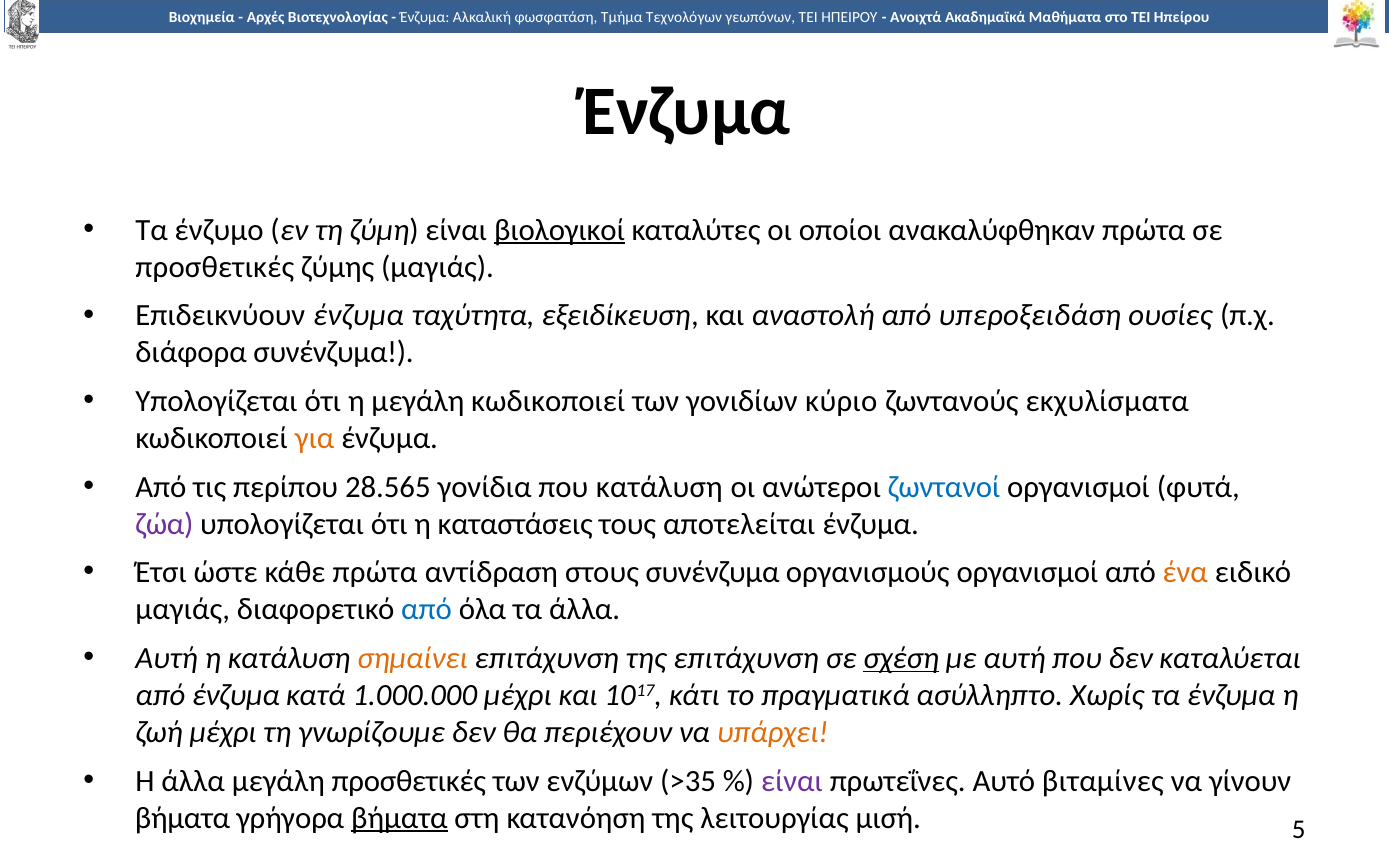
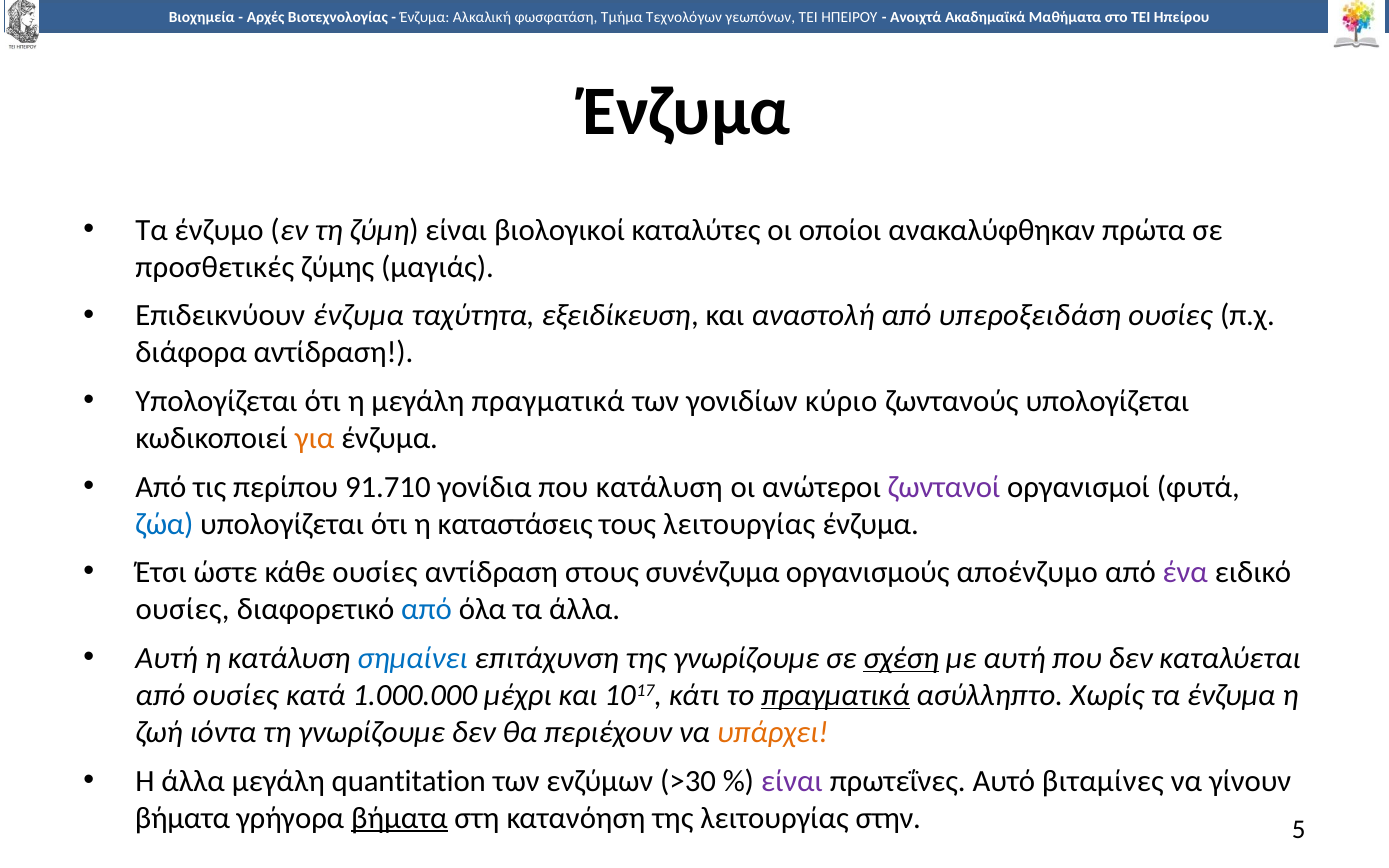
βιολογικοί underline: present -> none
διάφορα συνένζυμα: συνένζυμα -> αντίδραση
μεγάλη κωδικοποιεί: κωδικοποιεί -> πραγματικά
ζωντανούς εκχυλίσματα: εκχυλίσματα -> υπολογίζεται
28.565: 28.565 -> 91.710
ζωντανοί colour: blue -> purple
ζώα colour: purple -> blue
τους αποτελείται: αποτελείται -> λειτουργίας
κάθε πρώτα: πρώτα -> ουσίες
οργανισμούς οργανισμοί: οργανισμοί -> αποένζυμο
ένα colour: orange -> purple
μαγιάς at (183, 610): μαγιάς -> ουσίες
σημαίνει colour: orange -> blue
της επιτάχυνση: επιτάχυνση -> γνωρίζουμε
από ένζυμα: ένζυμα -> ουσίες
πραγματικά at (835, 695) underline: none -> present
ζωή μέχρι: μέχρι -> ιόντα
μεγάλη προσθετικές: προσθετικές -> quantitation
>35: >35 -> >30
μισή: μισή -> στην
